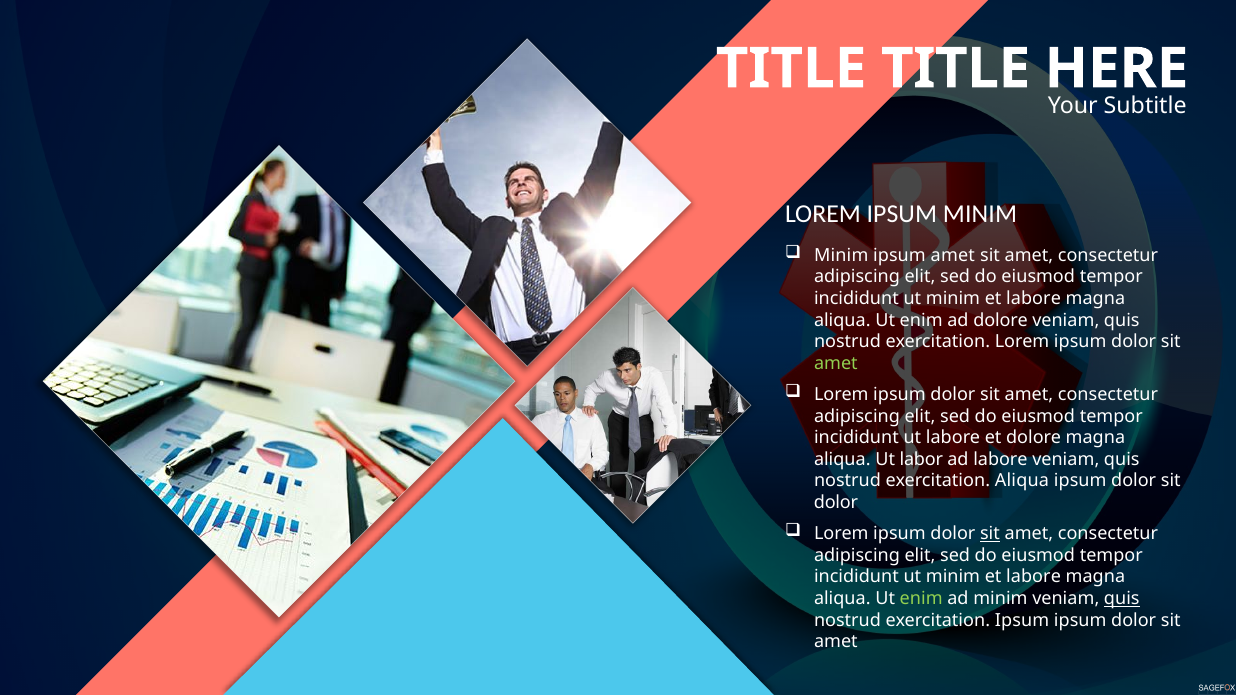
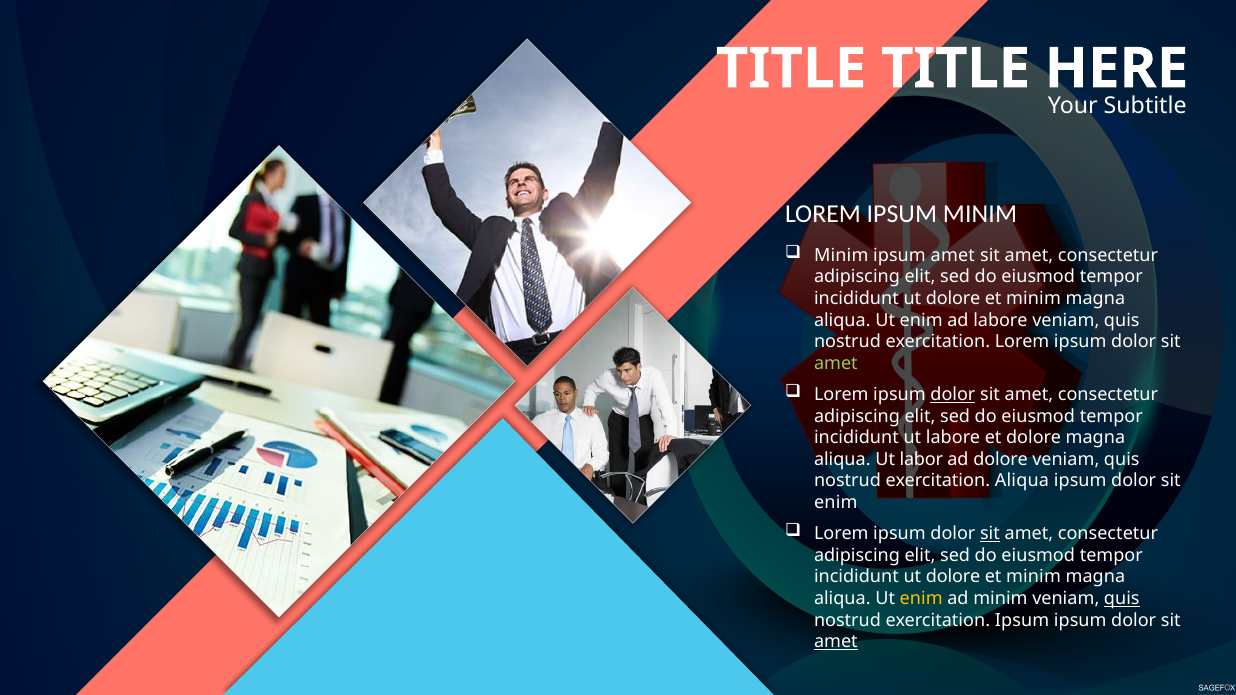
minim at (953, 299): minim -> dolore
labore at (1034, 299): labore -> minim
ad dolore: dolore -> labore
dolor at (953, 395) underline: none -> present
ad labore: labore -> dolore
dolor at (836, 503): dolor -> enim
minim at (953, 577): minim -> dolore
labore at (1034, 577): labore -> minim
enim at (921, 599) colour: light green -> yellow
amet at (836, 642) underline: none -> present
